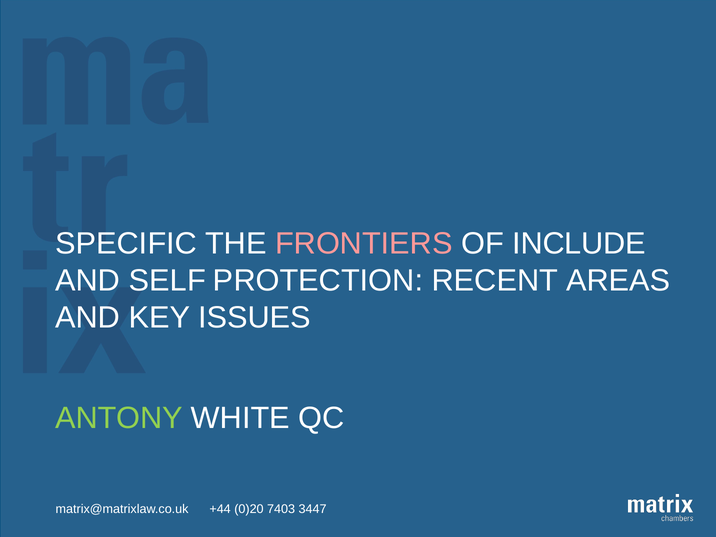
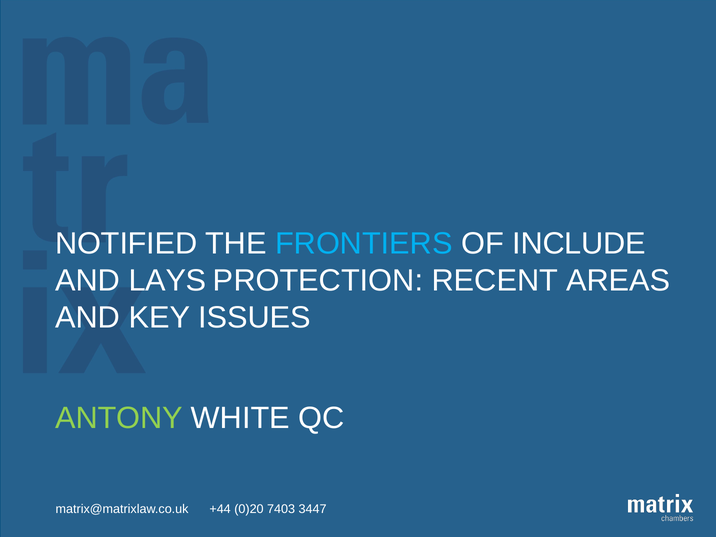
SPECIFIC: SPECIFIC -> NOTIFIED
FRONTIERS colour: pink -> light blue
SELF: SELF -> LAYS
